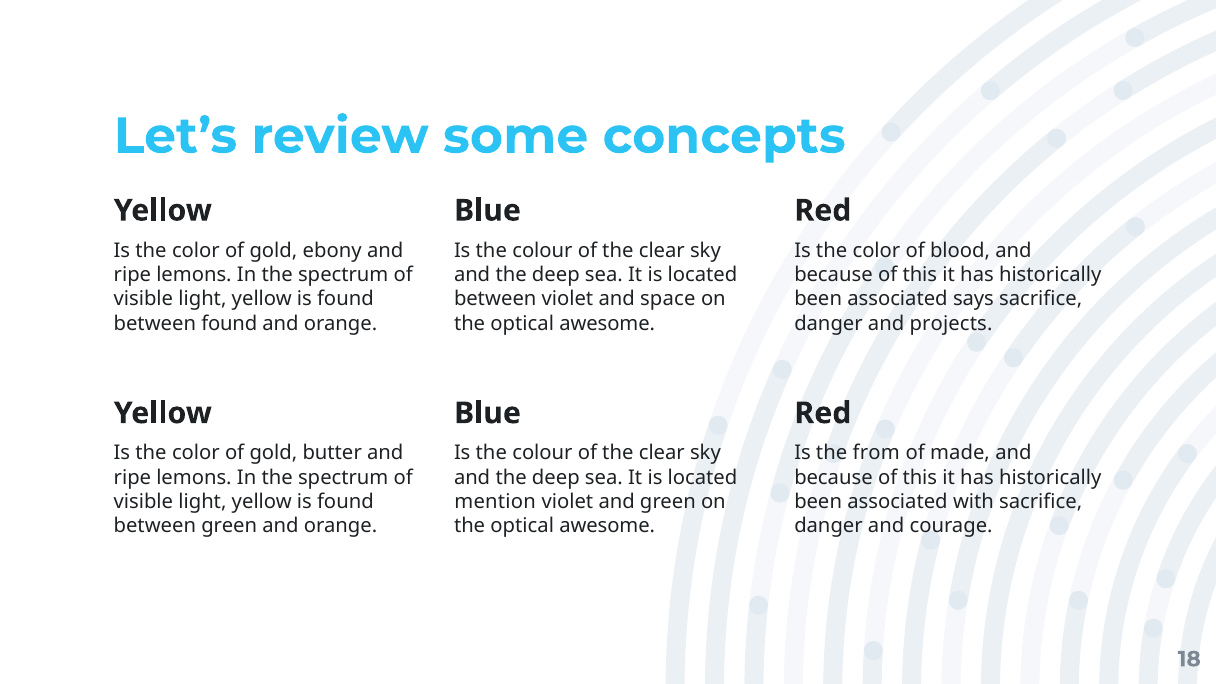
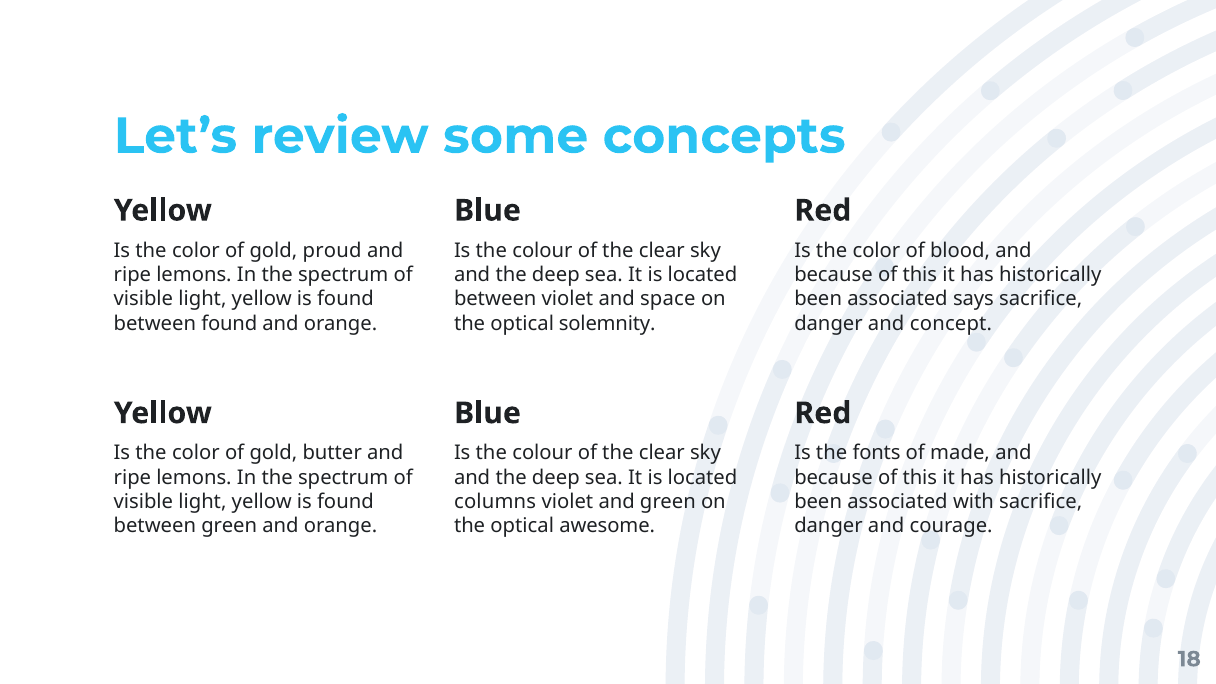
ebony: ebony -> proud
awesome at (607, 323): awesome -> solemnity
projects: projects -> concept
from: from -> fonts
mention: mention -> columns
